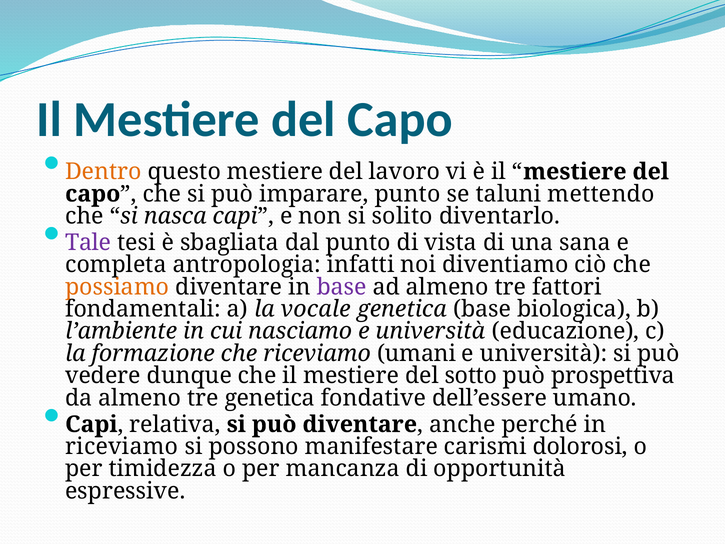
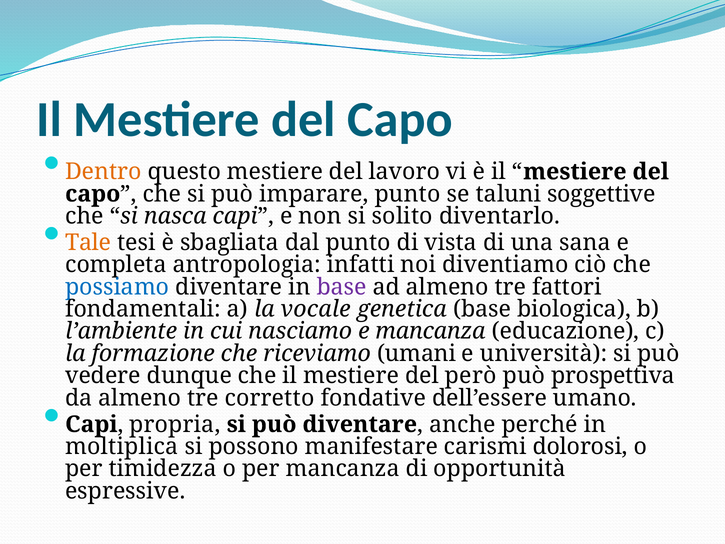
mettendo: mettendo -> soggettive
Tale colour: purple -> orange
possiamo colour: orange -> blue
nasciamo e università: università -> mancanza
sotto: sotto -> però
tre genetica: genetica -> corretto
relativa: relativa -> propria
riceviamo at (122, 446): riceviamo -> moltiplica
